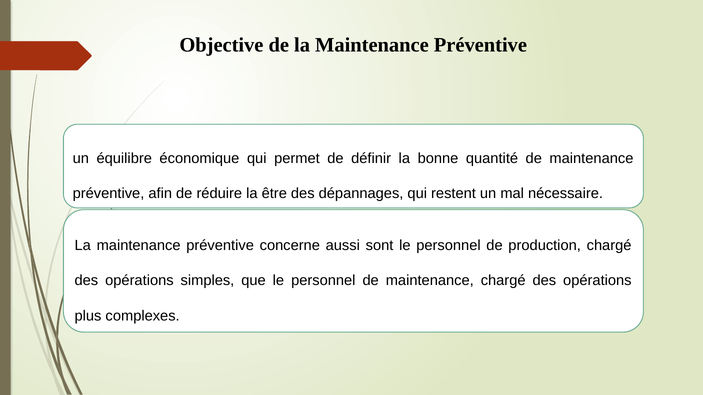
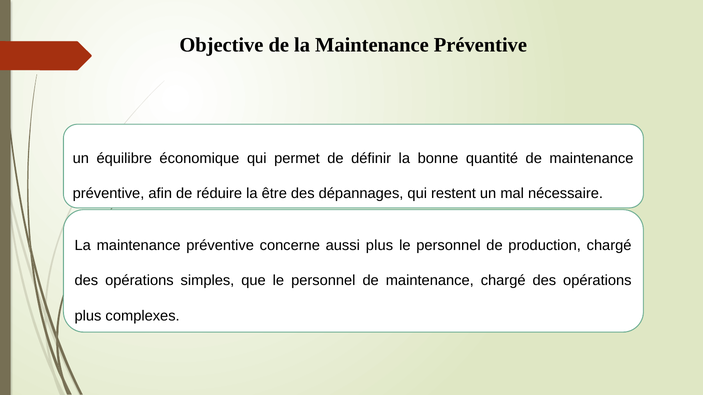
aussi sont: sont -> plus
